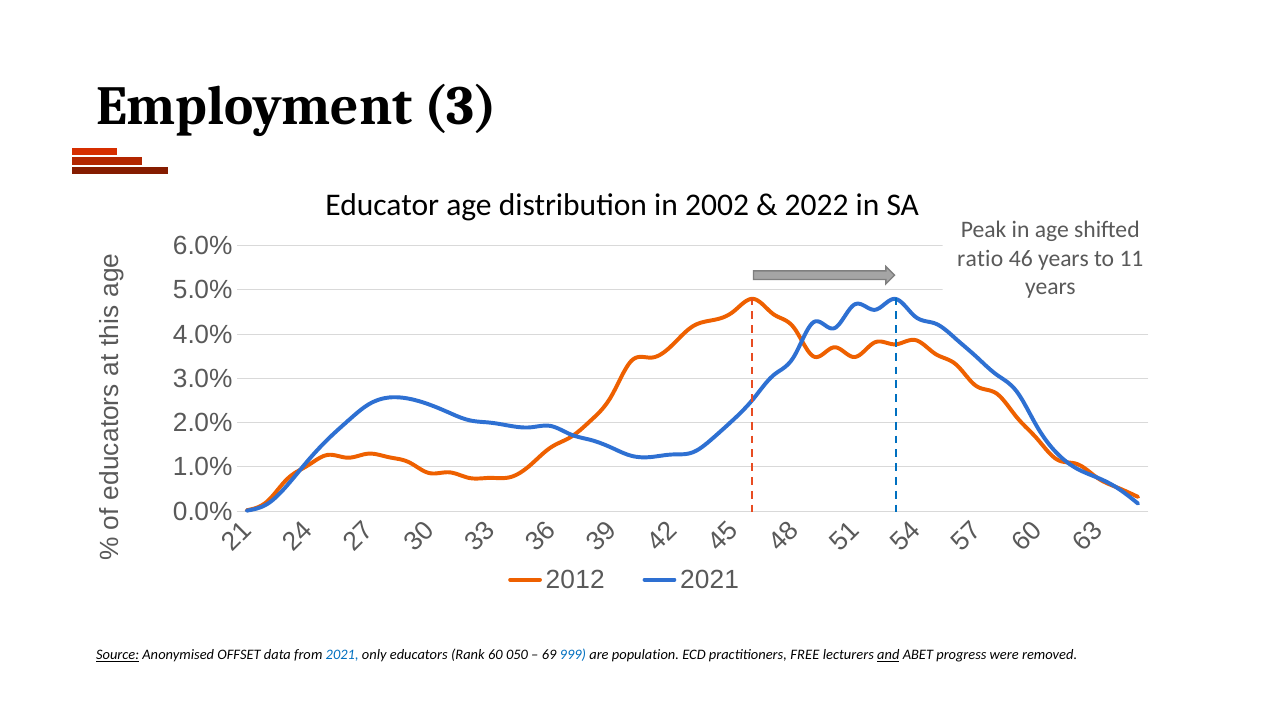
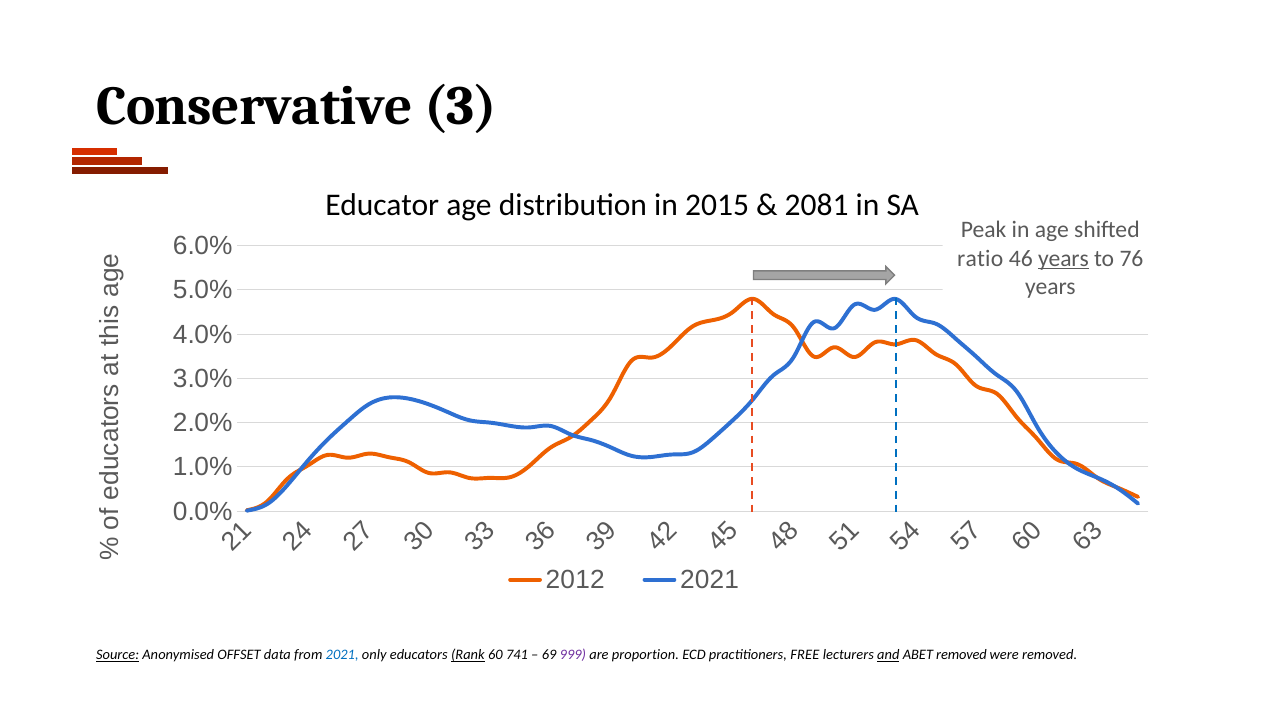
Employment: Employment -> Conservative
2002: 2002 -> 2015
2022: 2022 -> 2081
years at (1063, 258) underline: none -> present
11: 11 -> 76
Rank underline: none -> present
050: 050 -> 741
999 colour: blue -> purple
population: population -> proportion
ABET progress: progress -> removed
